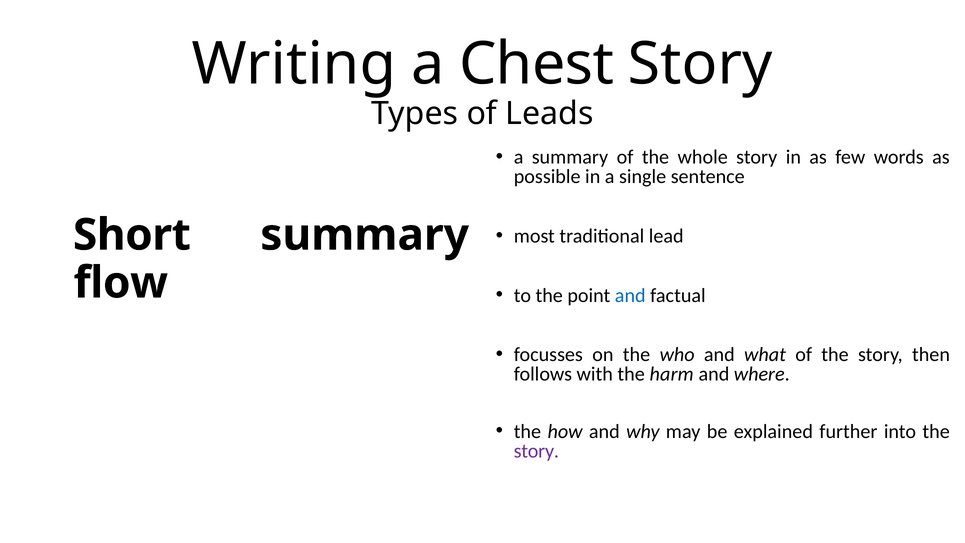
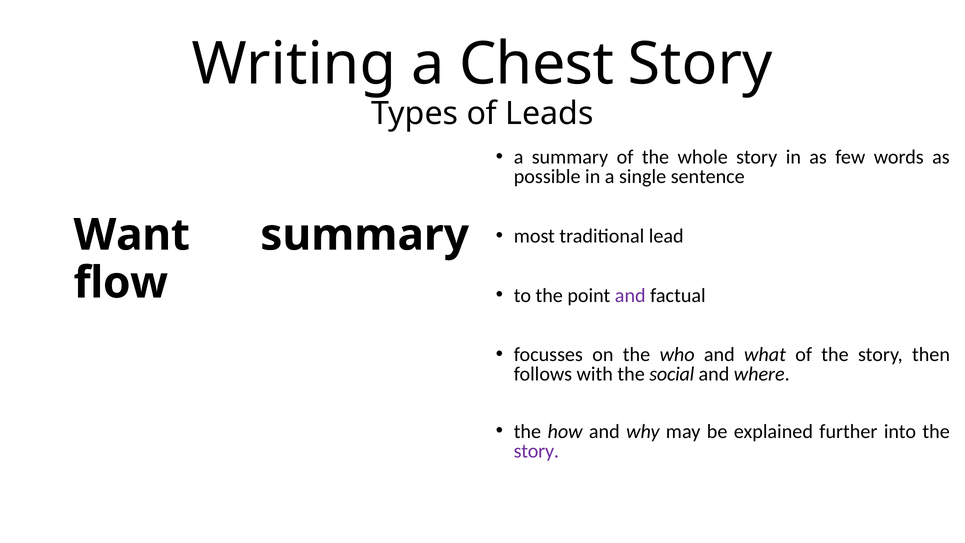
Short: Short -> Want
and at (630, 295) colour: blue -> purple
harm: harm -> social
